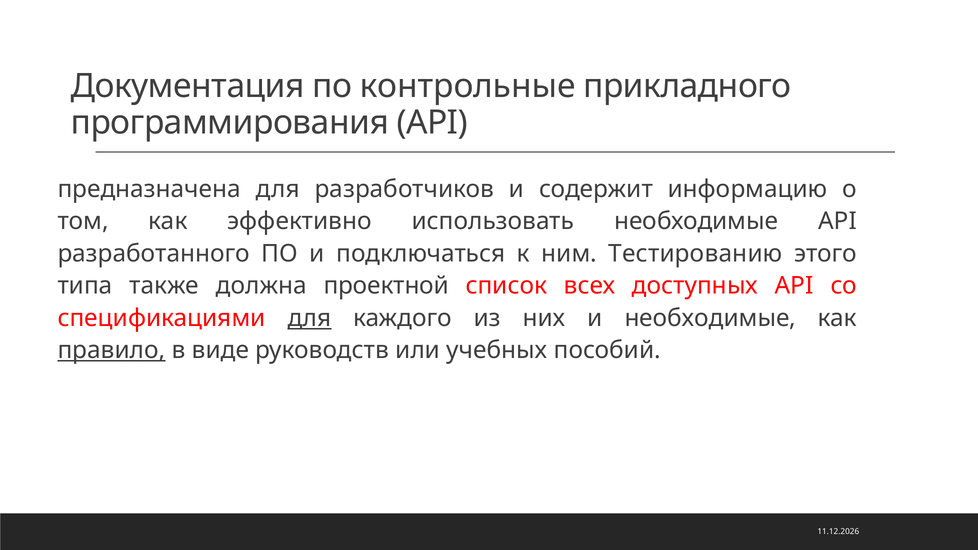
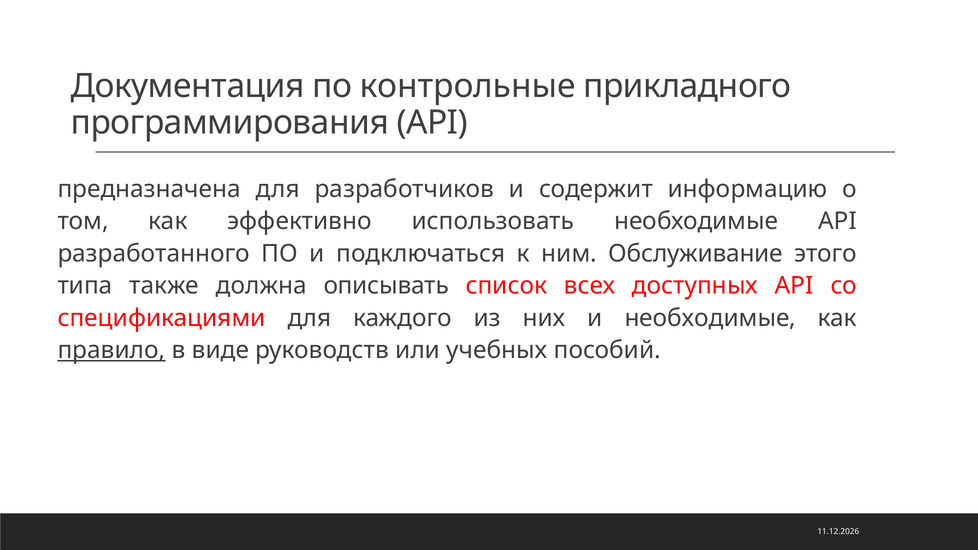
Тестированию: Тестированию -> Обслуживание
проектной: проектной -> описывать
для at (309, 318) underline: present -> none
